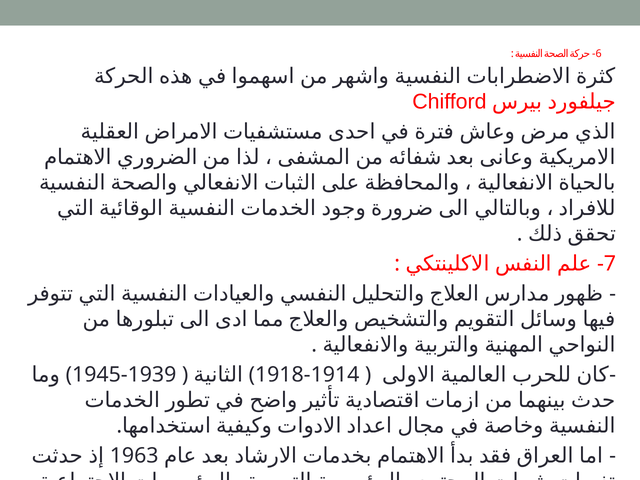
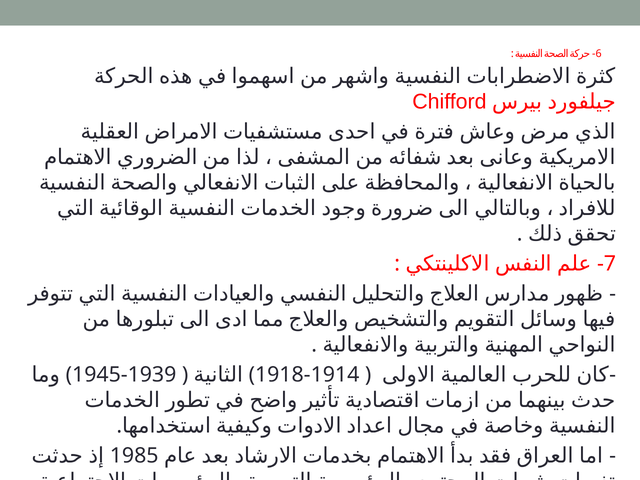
1963: 1963 -> 1985
